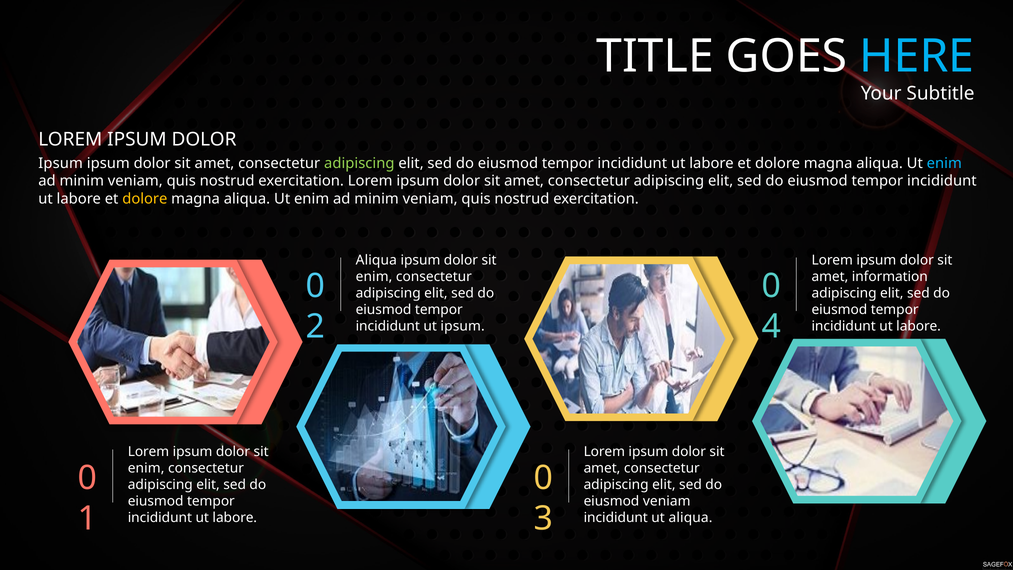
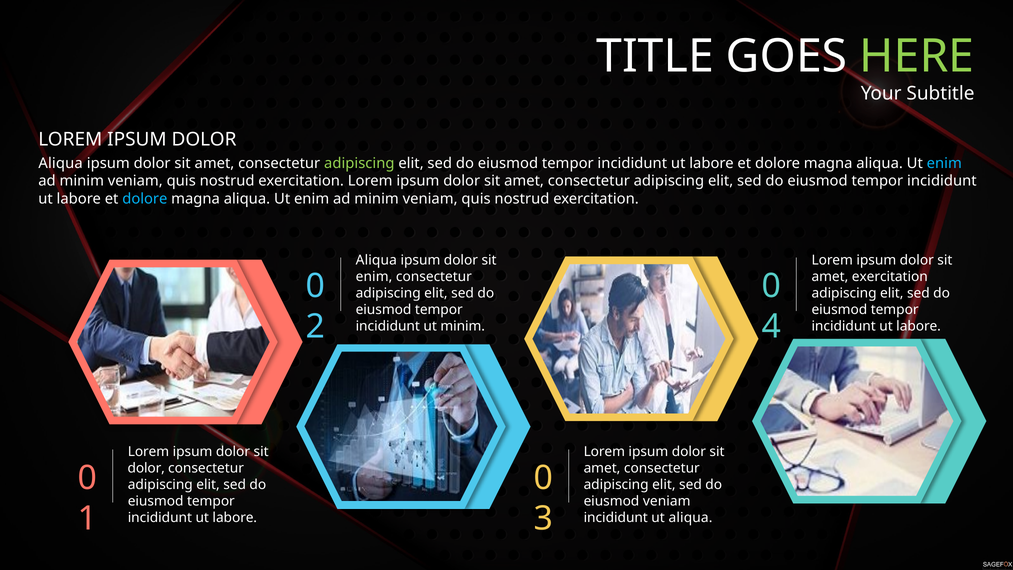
HERE colour: light blue -> light green
Ipsum at (61, 163): Ipsum -> Aliqua
dolore at (145, 199) colour: yellow -> light blue
amet information: information -> exercitation
ut ipsum: ipsum -> minim
enim at (146, 468): enim -> dolor
